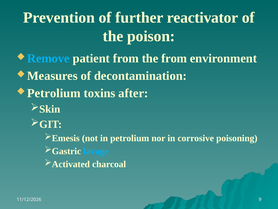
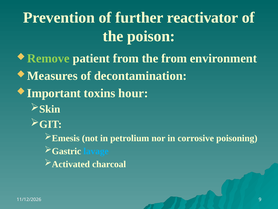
Remove colour: light blue -> light green
Petrolium at (54, 93): Petrolium -> Important
after: after -> hour
